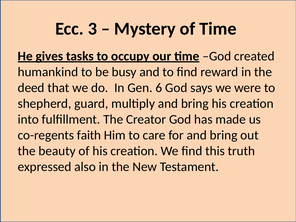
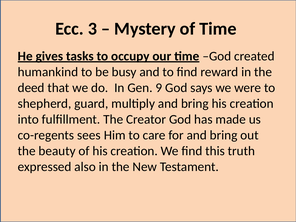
6: 6 -> 9
faith: faith -> sees
